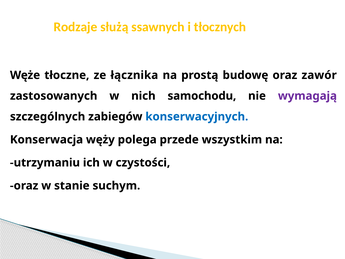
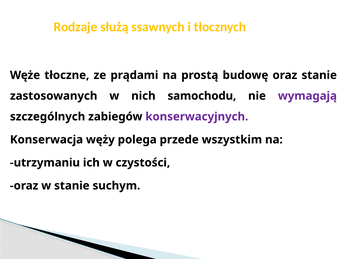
łącznika: łącznika -> prądami
oraz zawór: zawór -> stanie
konserwacyjnych colour: blue -> purple
